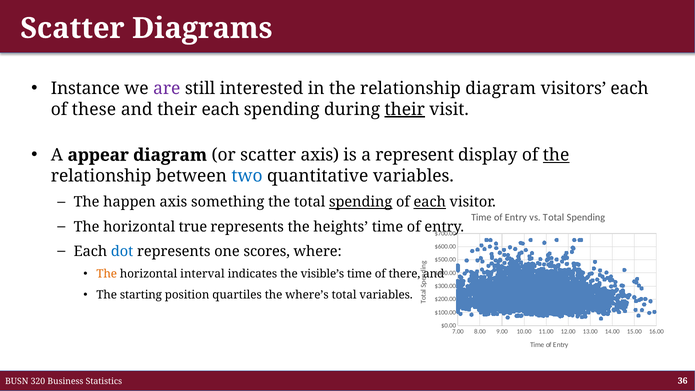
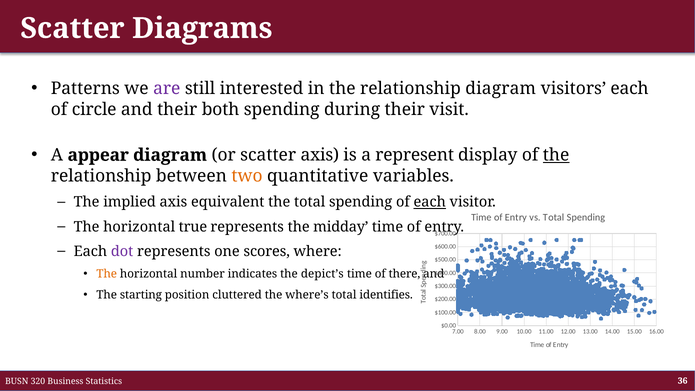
Instance: Instance -> Patterns
these: these -> circle
their each: each -> both
their at (405, 109) underline: present -> none
two colour: blue -> orange
happen: happen -> implied
something: something -> equivalent
spending at (361, 202) underline: present -> none
heights: heights -> midday
dot colour: blue -> purple
interval: interval -> number
visible’s: visible’s -> depict’s
quartiles: quartiles -> cluttered
total variables: variables -> identifies
